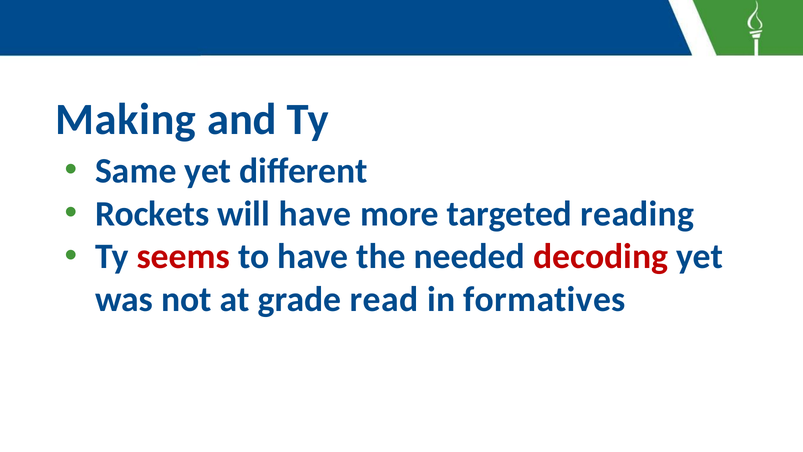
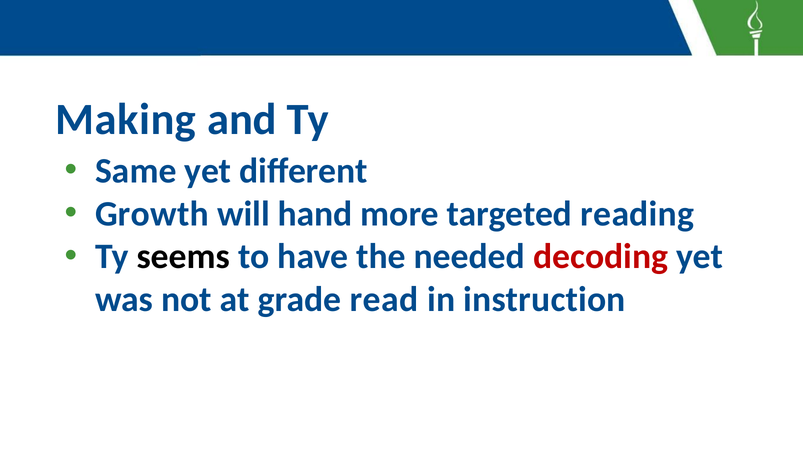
Rockets: Rockets -> Growth
will have: have -> hand
seems colour: red -> black
formatives: formatives -> instruction
